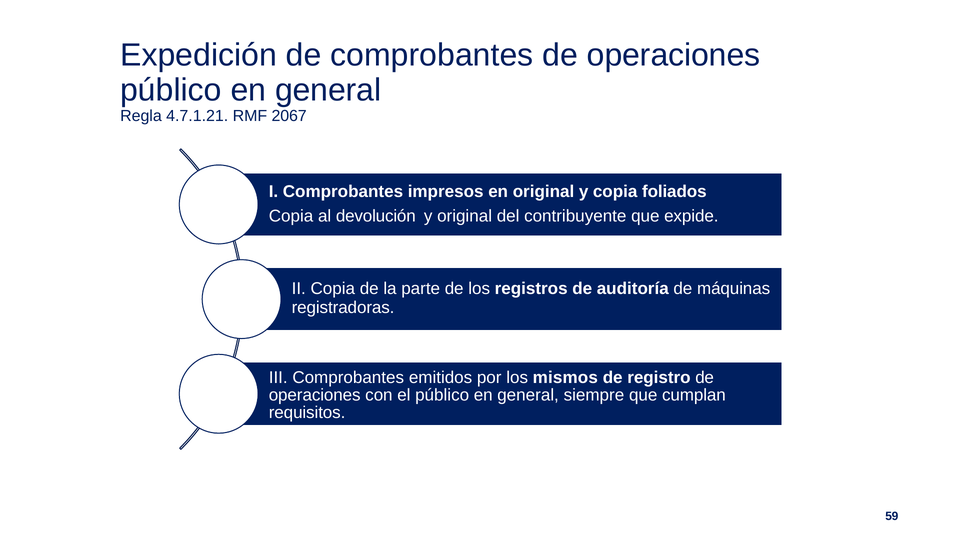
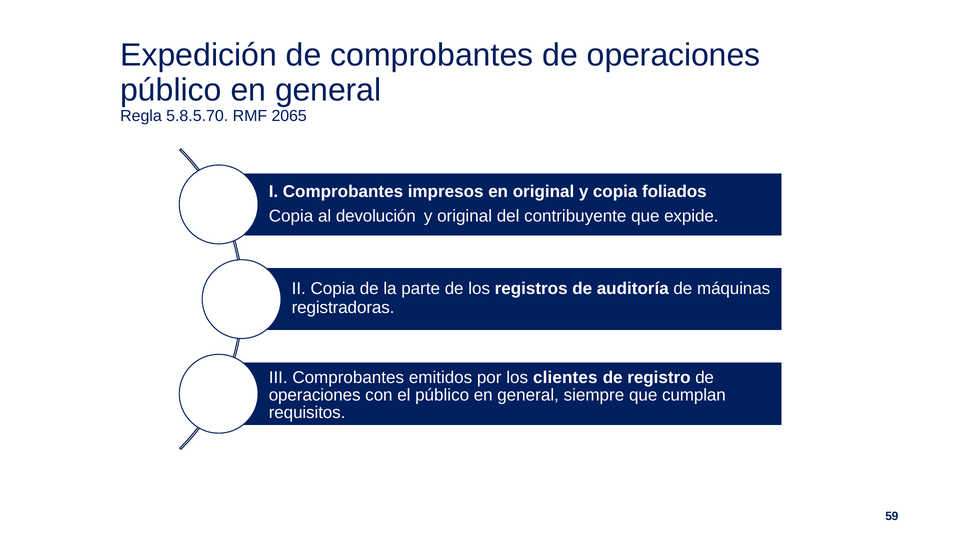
4.7.1.21: 4.7.1.21 -> 5.8.5.70
2067: 2067 -> 2065
mismos: mismos -> clientes
